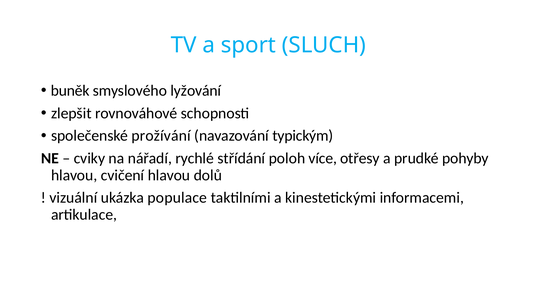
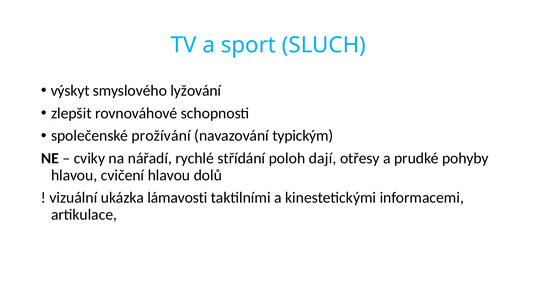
buněk: buněk -> výskyt
více: více -> dají
populace: populace -> lámavosti
